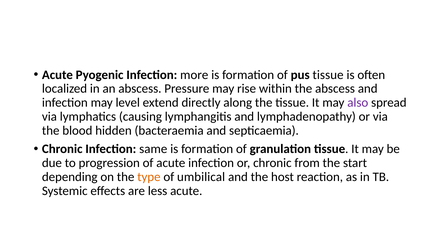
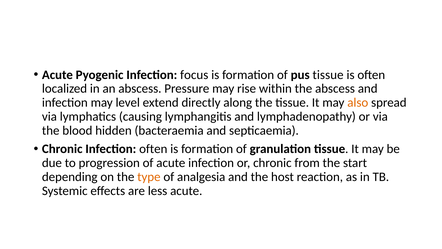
more: more -> focus
also colour: purple -> orange
Infection same: same -> often
umbilical: umbilical -> analgesia
